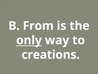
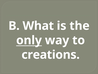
From: From -> What
